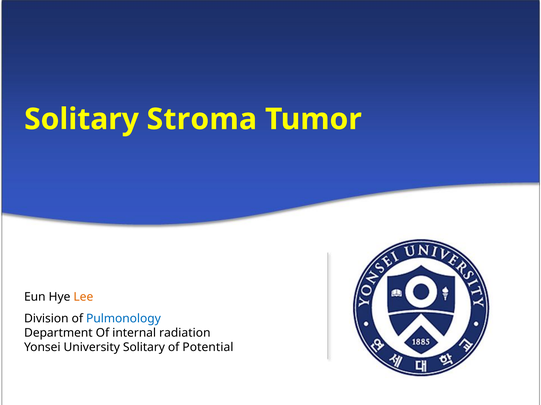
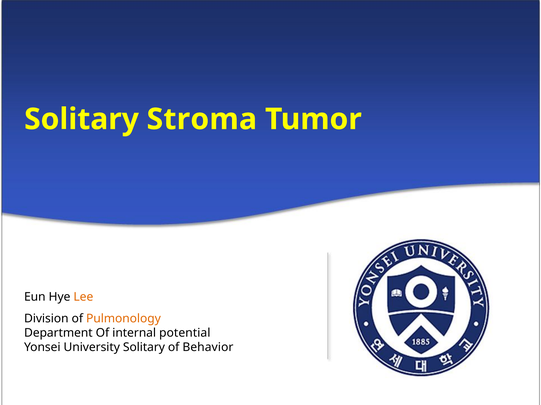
Pulmonology colour: blue -> orange
radiation: radiation -> potential
Potential: Potential -> Behavior
